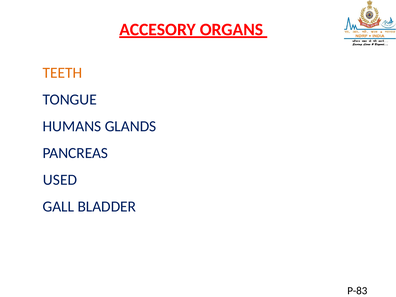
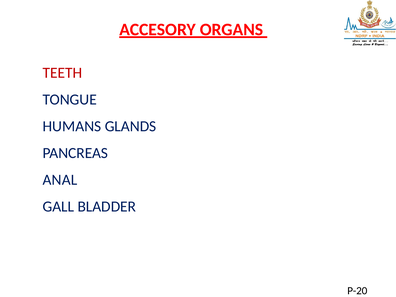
TEETH colour: orange -> red
USED: USED -> ANAL
P-83: P-83 -> P-20
